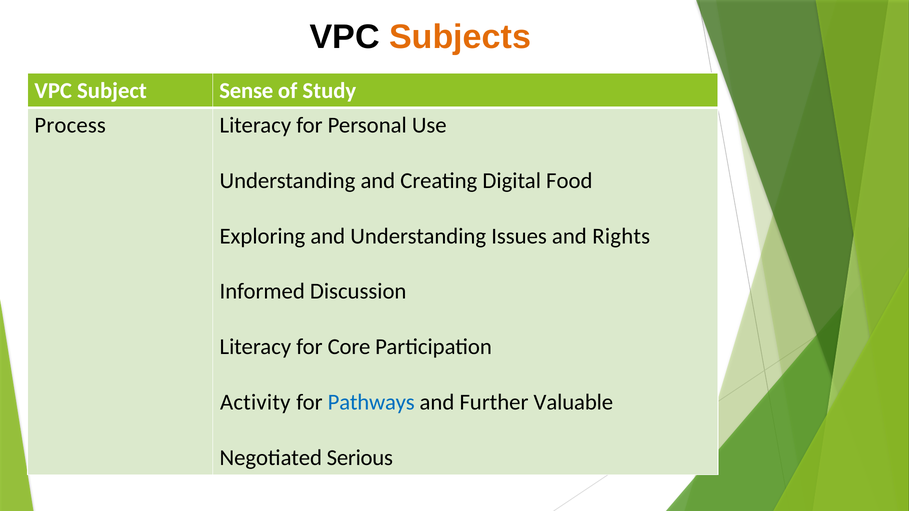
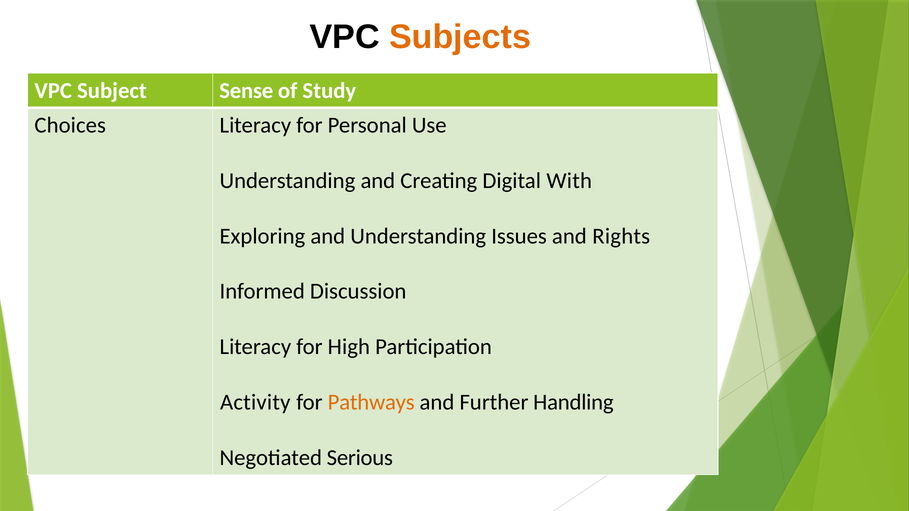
Process: Process -> Choices
Food: Food -> With
Core: Core -> High
Pathways colour: blue -> orange
Valuable: Valuable -> Handling
